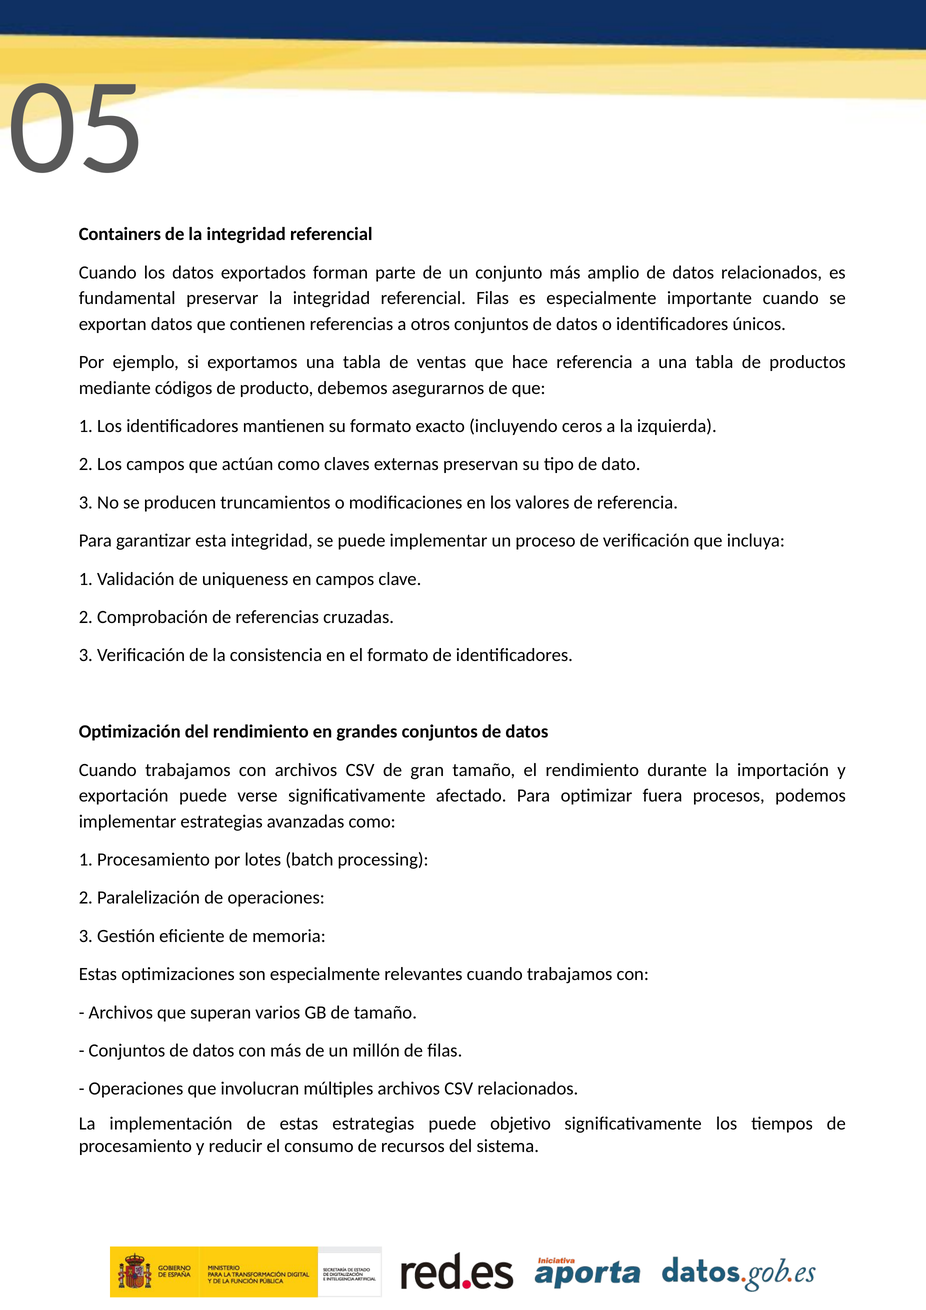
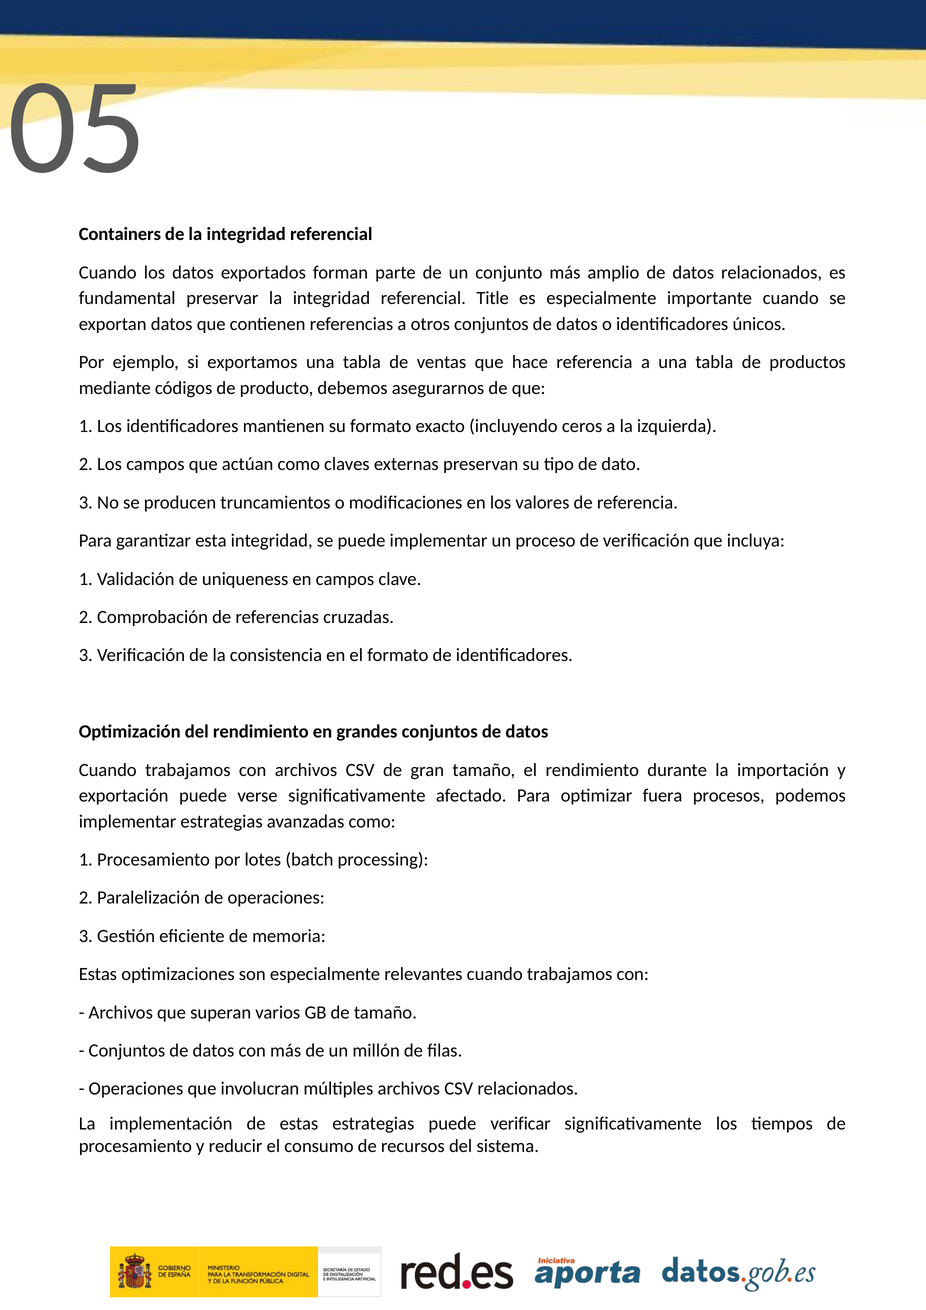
referencial Filas: Filas -> Title
objetivo: objetivo -> verificar
